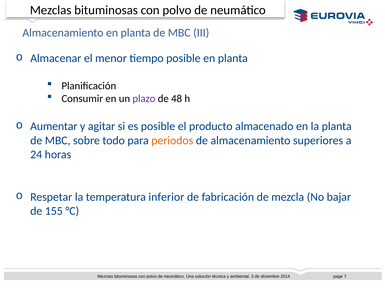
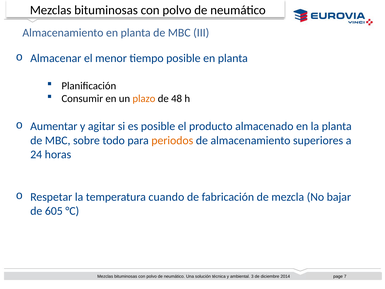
plazo colour: purple -> orange
inferior: inferior -> cuando
155: 155 -> 605
